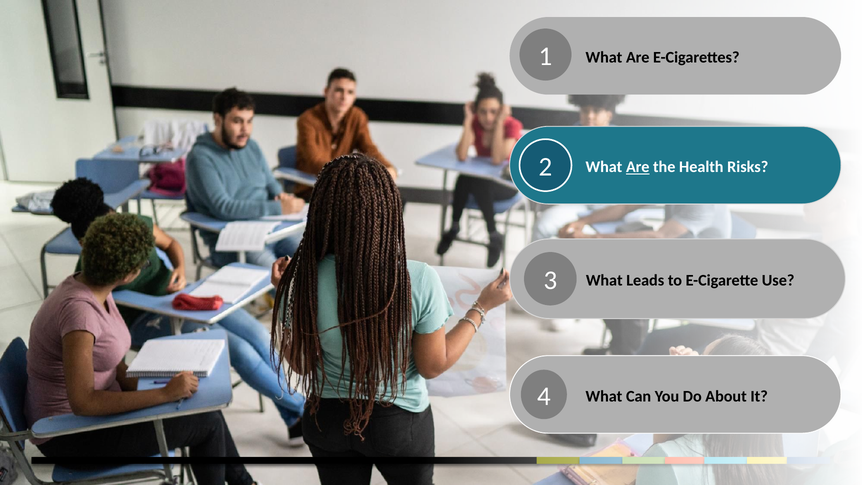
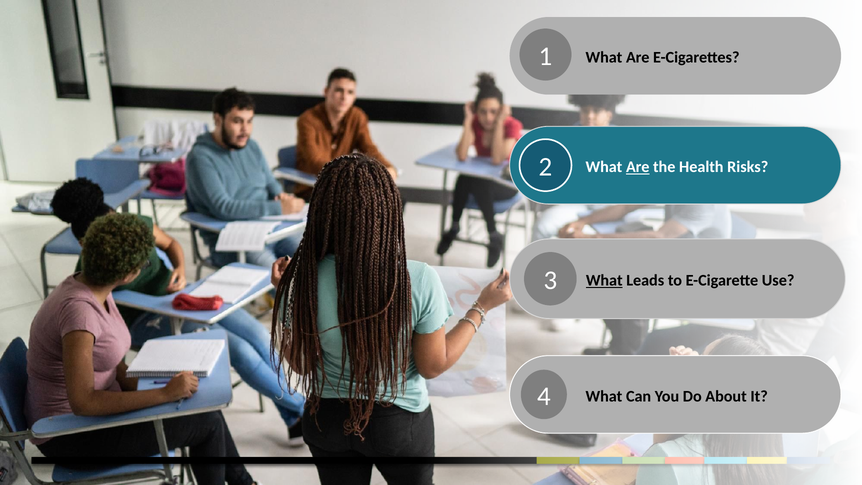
What at (604, 280) underline: none -> present
